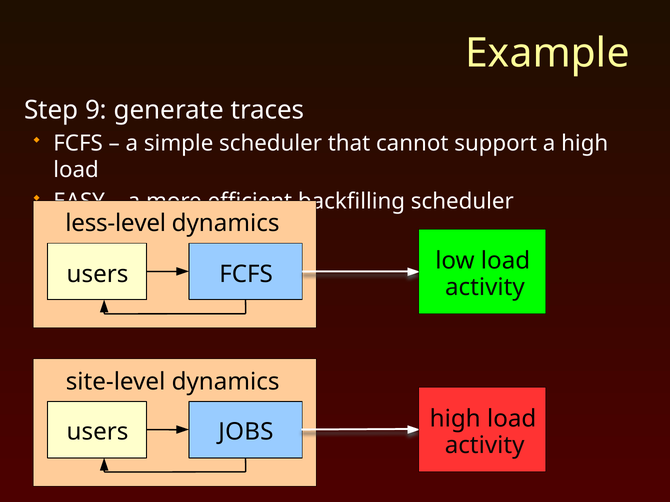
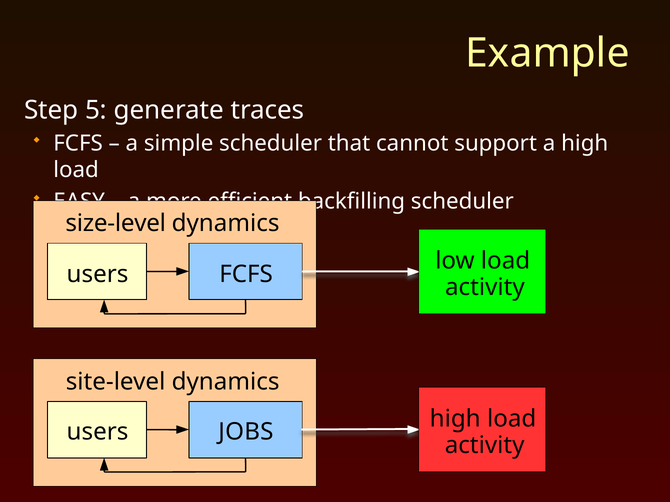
9: 9 -> 5
less-level: less-level -> size-level
